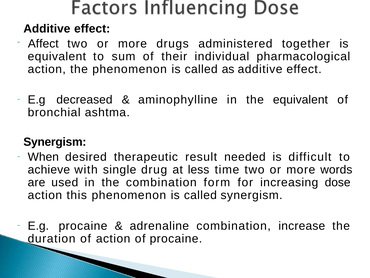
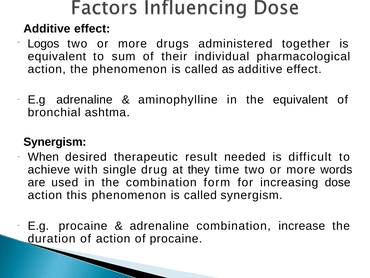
Affect: Affect -> Logos
E.g decreased: decreased -> adrenaline
less: less -> they
